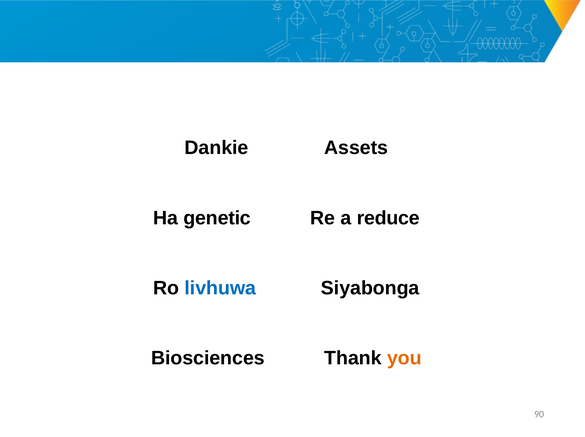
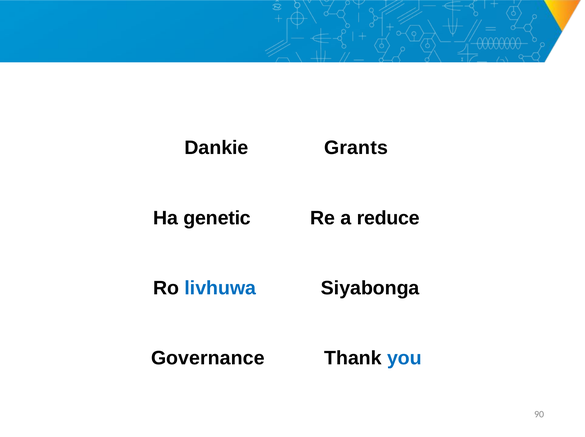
Assets: Assets -> Grants
Biosciences: Biosciences -> Governance
you colour: orange -> blue
